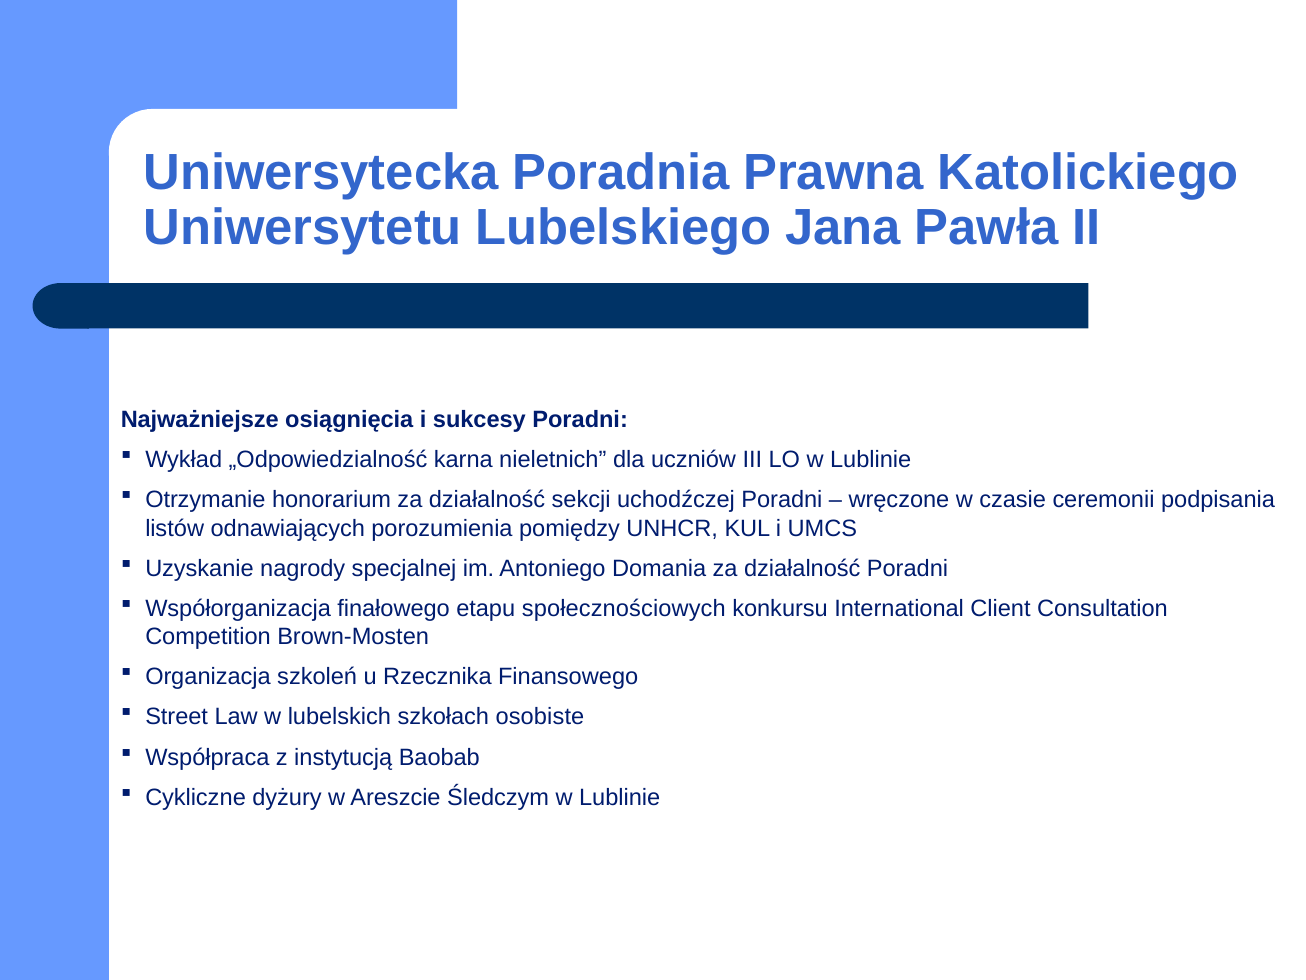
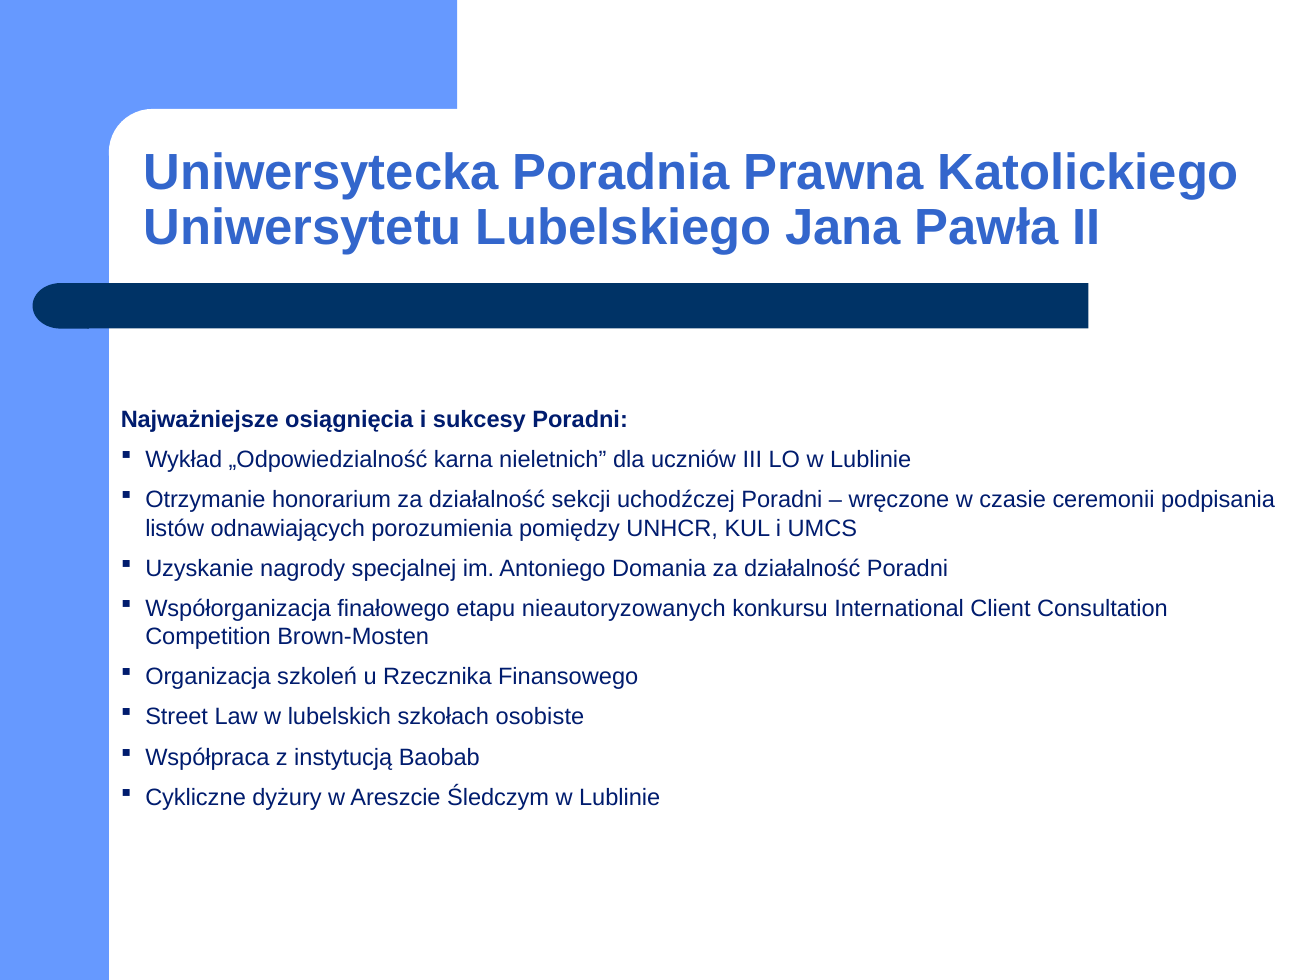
społecznościowych: społecznościowych -> nieautoryzowanych
